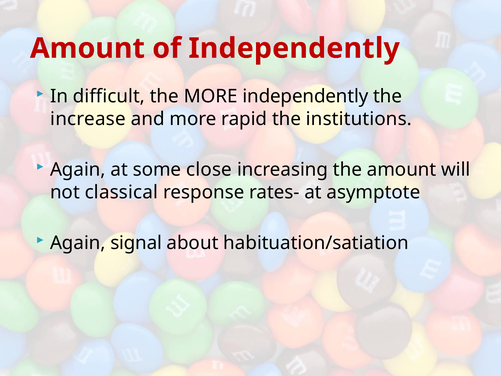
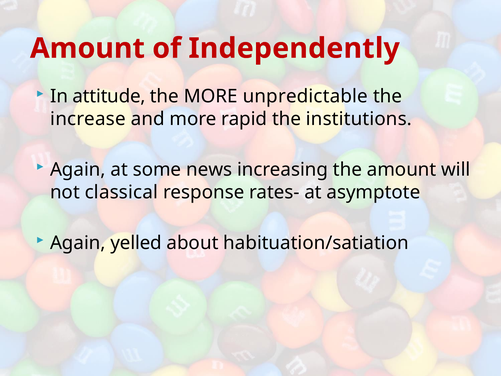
difficult: difficult -> attitude
MORE independently: independently -> unpredictable
close: close -> news
signal: signal -> yelled
